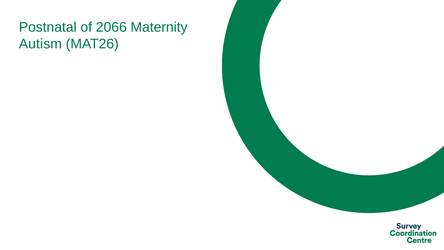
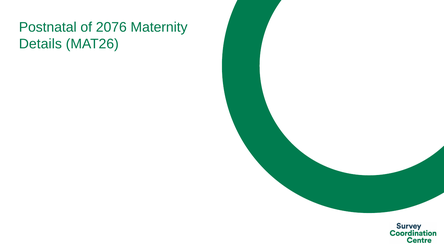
2066: 2066 -> 2076
Autism: Autism -> Details
